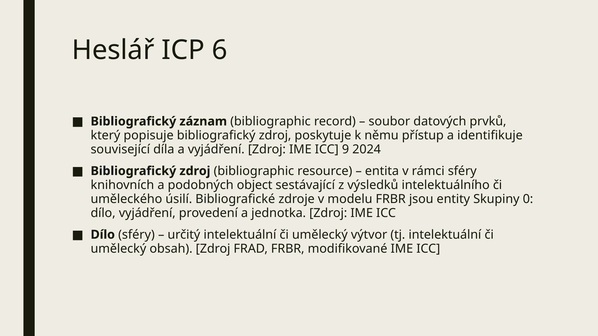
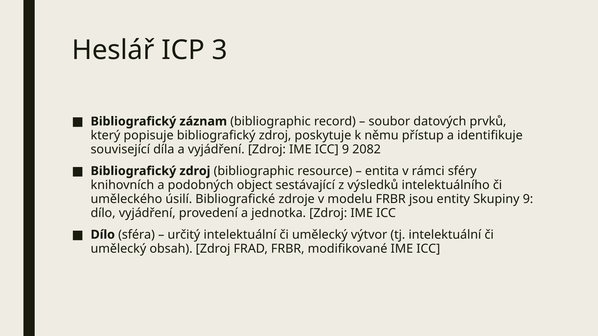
6: 6 -> 3
2024: 2024 -> 2082
Skupiny 0: 0 -> 9
Dílo sféry: sféry -> sféra
